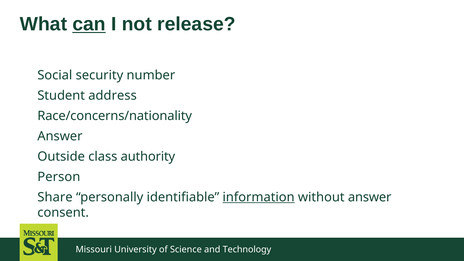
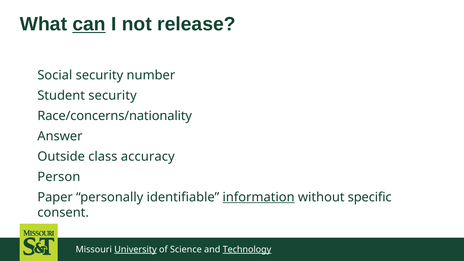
Student address: address -> security
authority: authority -> accuracy
Share: Share -> Paper
without answer: answer -> specific
University underline: none -> present
Technology underline: none -> present
